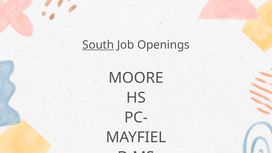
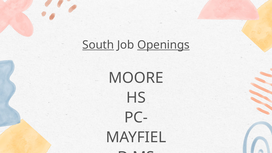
Openings underline: none -> present
